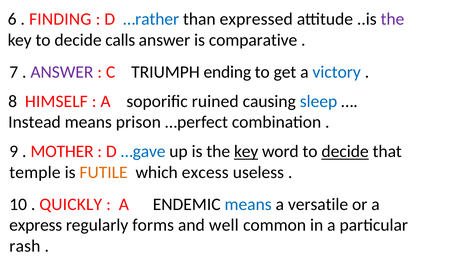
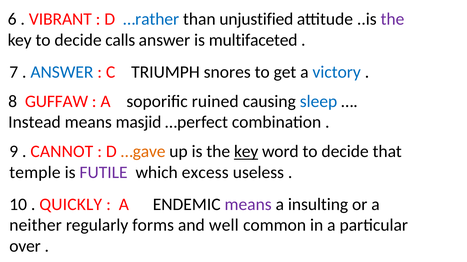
FINDING: FINDING -> VIBRANT
expressed: expressed -> unjustified
comparative: comparative -> multifaceted
ANSWER at (62, 72) colour: purple -> blue
ending: ending -> snores
HIMSELF: HIMSELF -> GUFFAW
prison: prison -> masjid
MOTHER: MOTHER -> CANNOT
…gave colour: blue -> orange
decide at (345, 152) underline: present -> none
FUTILE colour: orange -> purple
means at (248, 205) colour: blue -> purple
versatile: versatile -> insulting
express: express -> neither
rash: rash -> over
